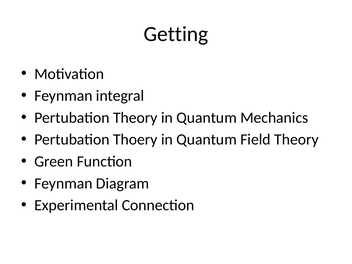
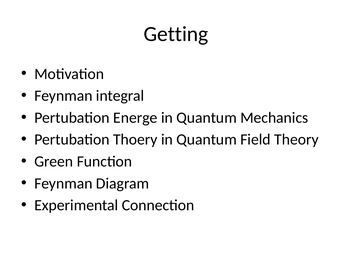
Pertubation Theory: Theory -> Energe
